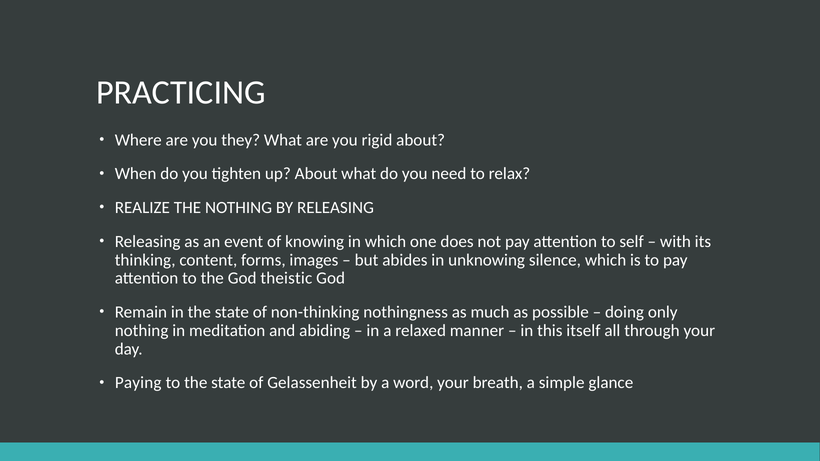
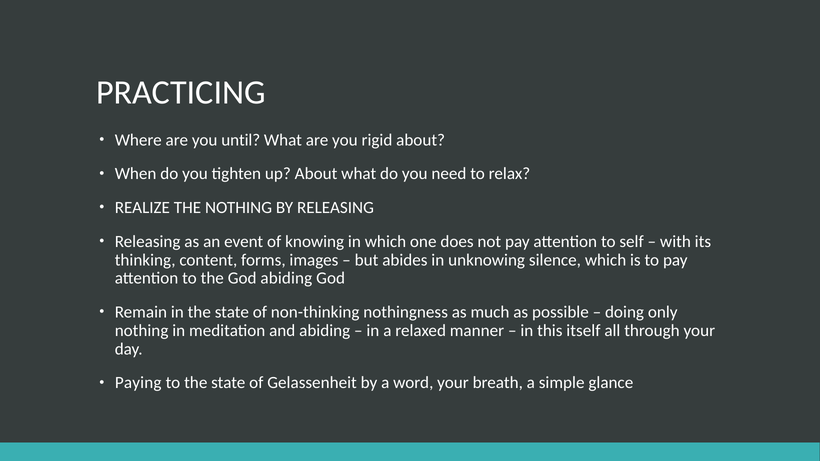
they: they -> until
God theistic: theistic -> abiding
